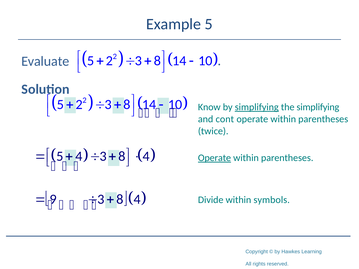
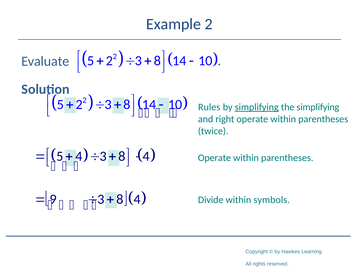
Example 5: 5 -> 2
Know: Know -> Rules
cont: cont -> right
Operate at (214, 158) underline: present -> none
